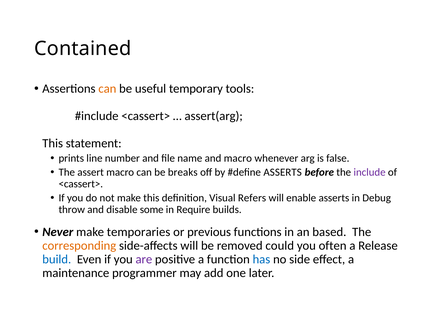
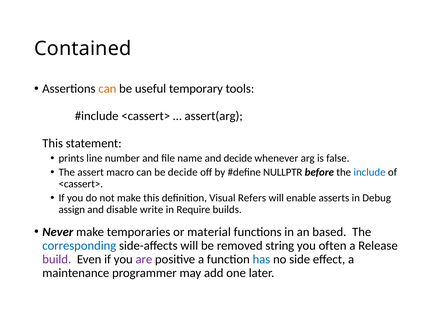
and macro: macro -> decide
be breaks: breaks -> decide
ASSERTS at (283, 172): ASSERTS -> NULLPTR
include colour: purple -> blue
throw: throw -> assign
some: some -> write
previous: previous -> material
corresponding colour: orange -> blue
could: could -> string
build colour: blue -> purple
